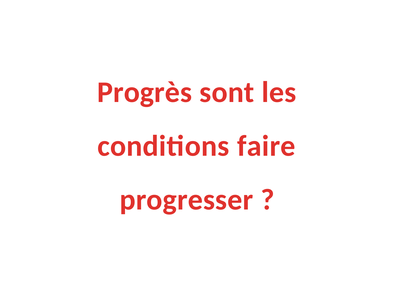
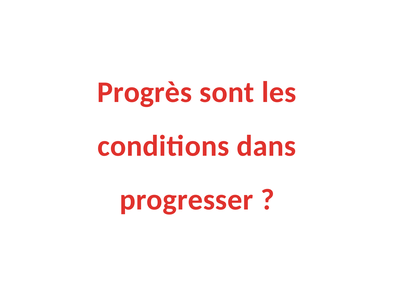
faire: faire -> dans
